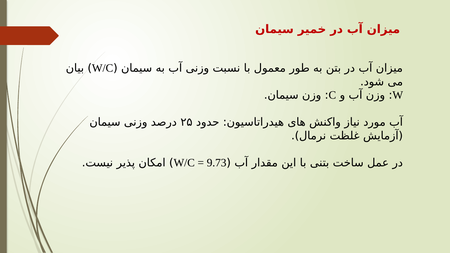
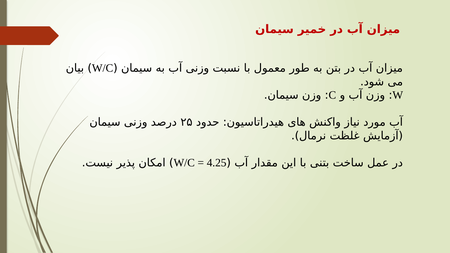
9.73: 9.73 -> 4.25
